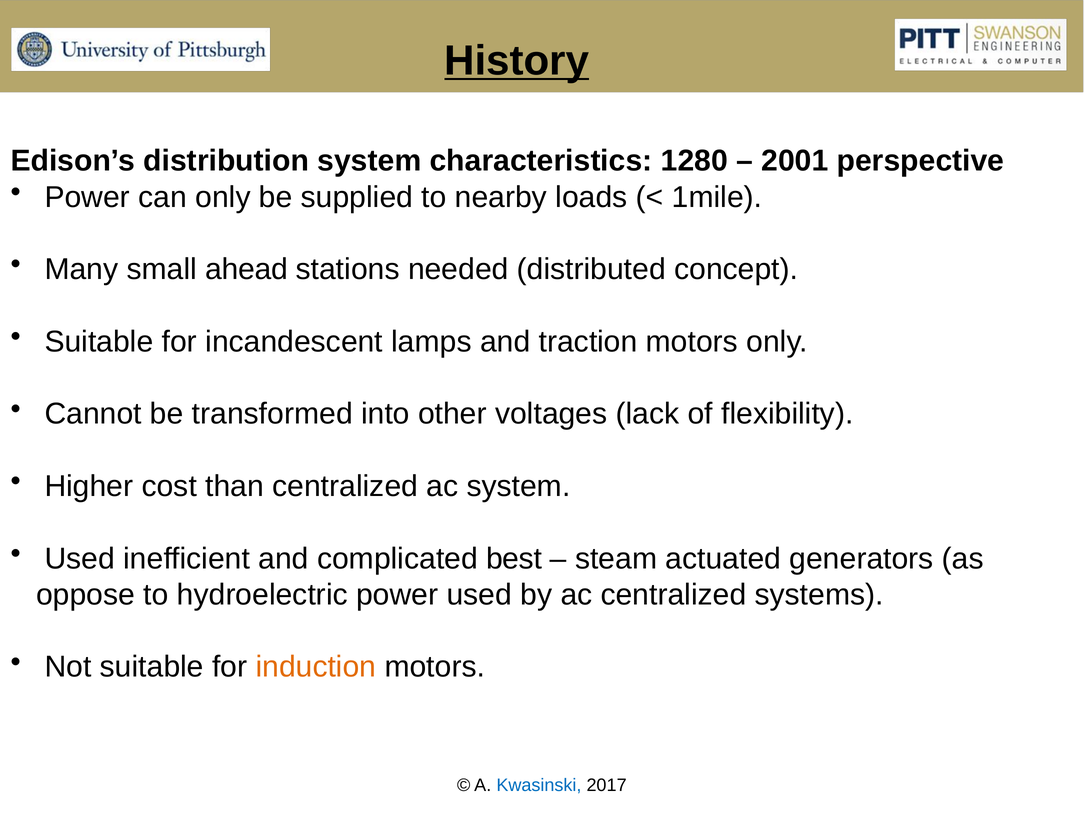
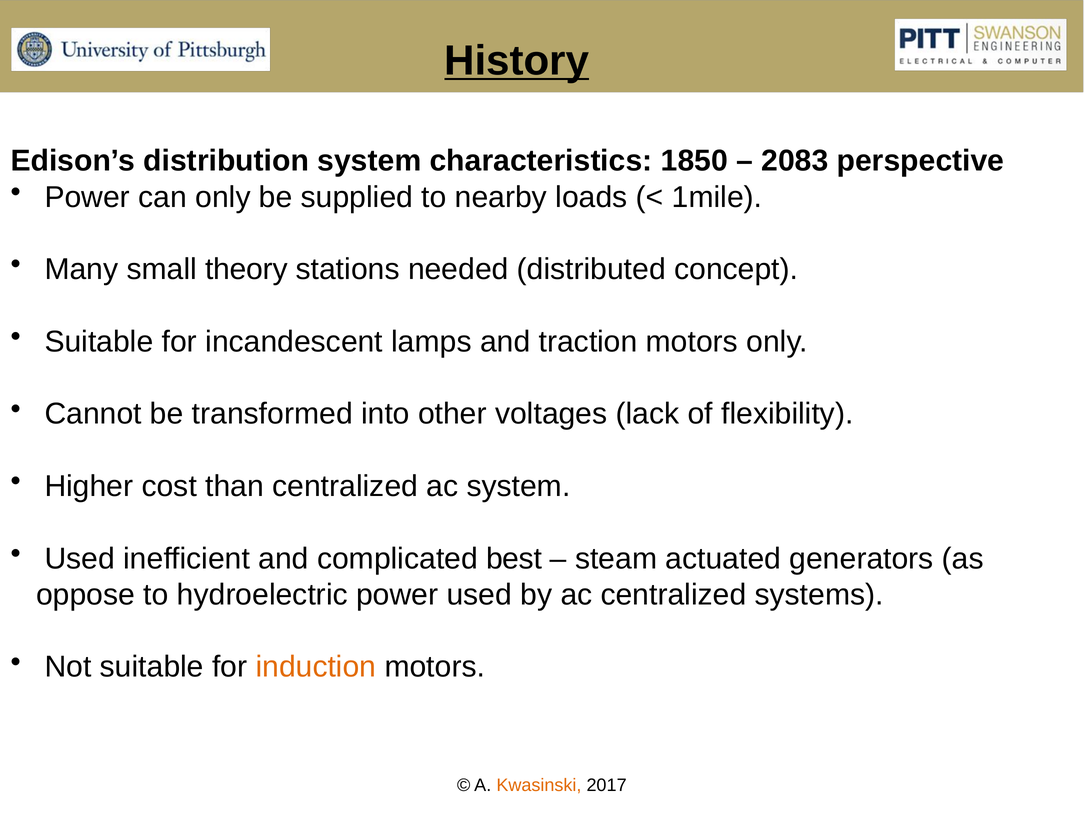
1280: 1280 -> 1850
2001: 2001 -> 2083
ahead: ahead -> theory
Kwasinski colour: blue -> orange
